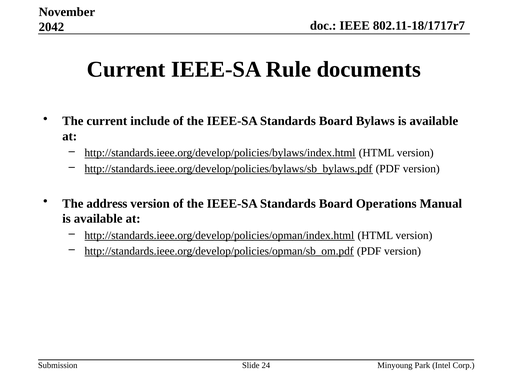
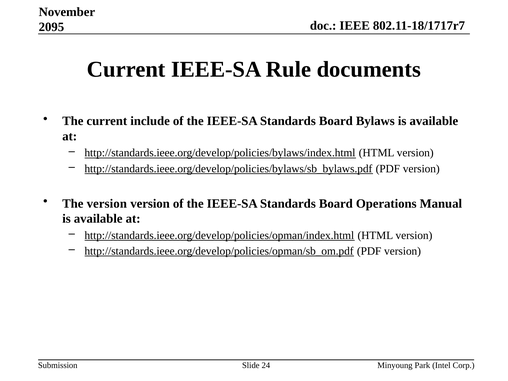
2042: 2042 -> 2095
The address: address -> version
